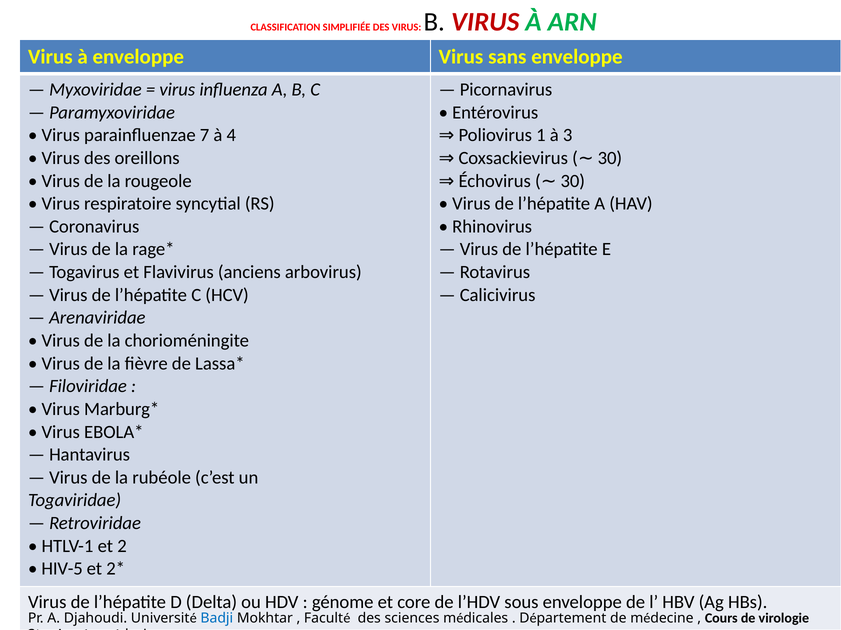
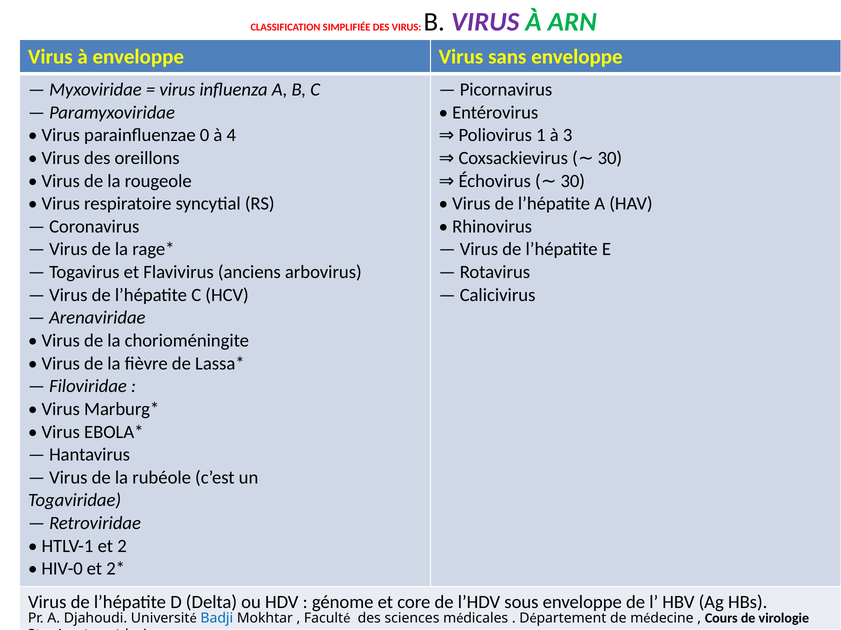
VIRUS at (485, 22) colour: red -> purple
7: 7 -> 0
HIV-5: HIV-5 -> HIV-0
